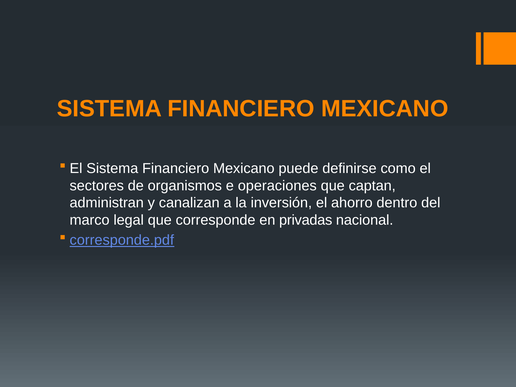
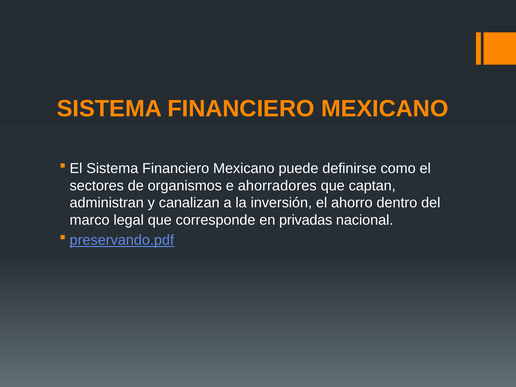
operaciones: operaciones -> ahorradores
corresponde.pdf: corresponde.pdf -> preservando.pdf
